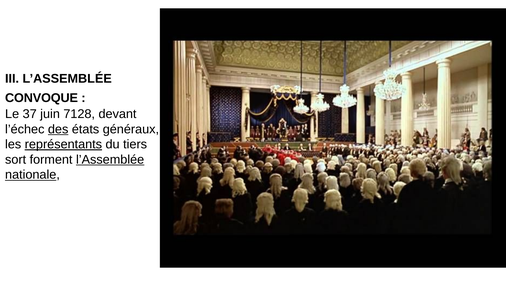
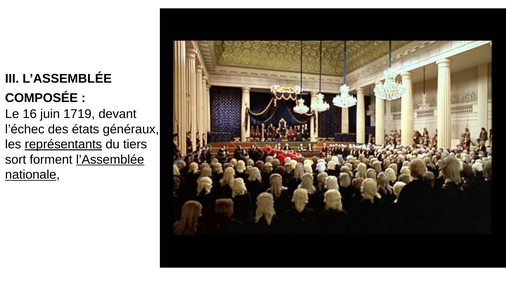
CONVOQUE: CONVOQUE -> COMPOSÉE
37: 37 -> 16
7128: 7128 -> 1719
des underline: present -> none
